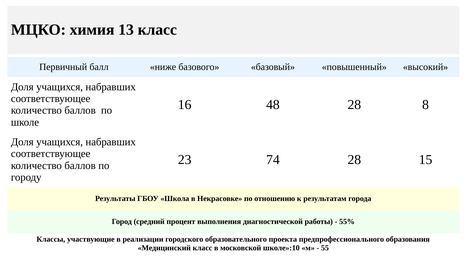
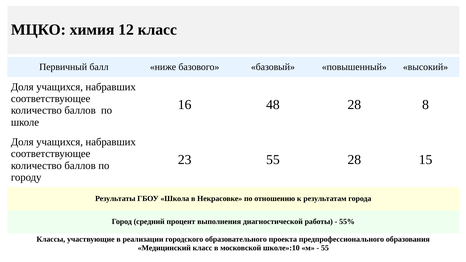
13: 13 -> 12
23 74: 74 -> 55
